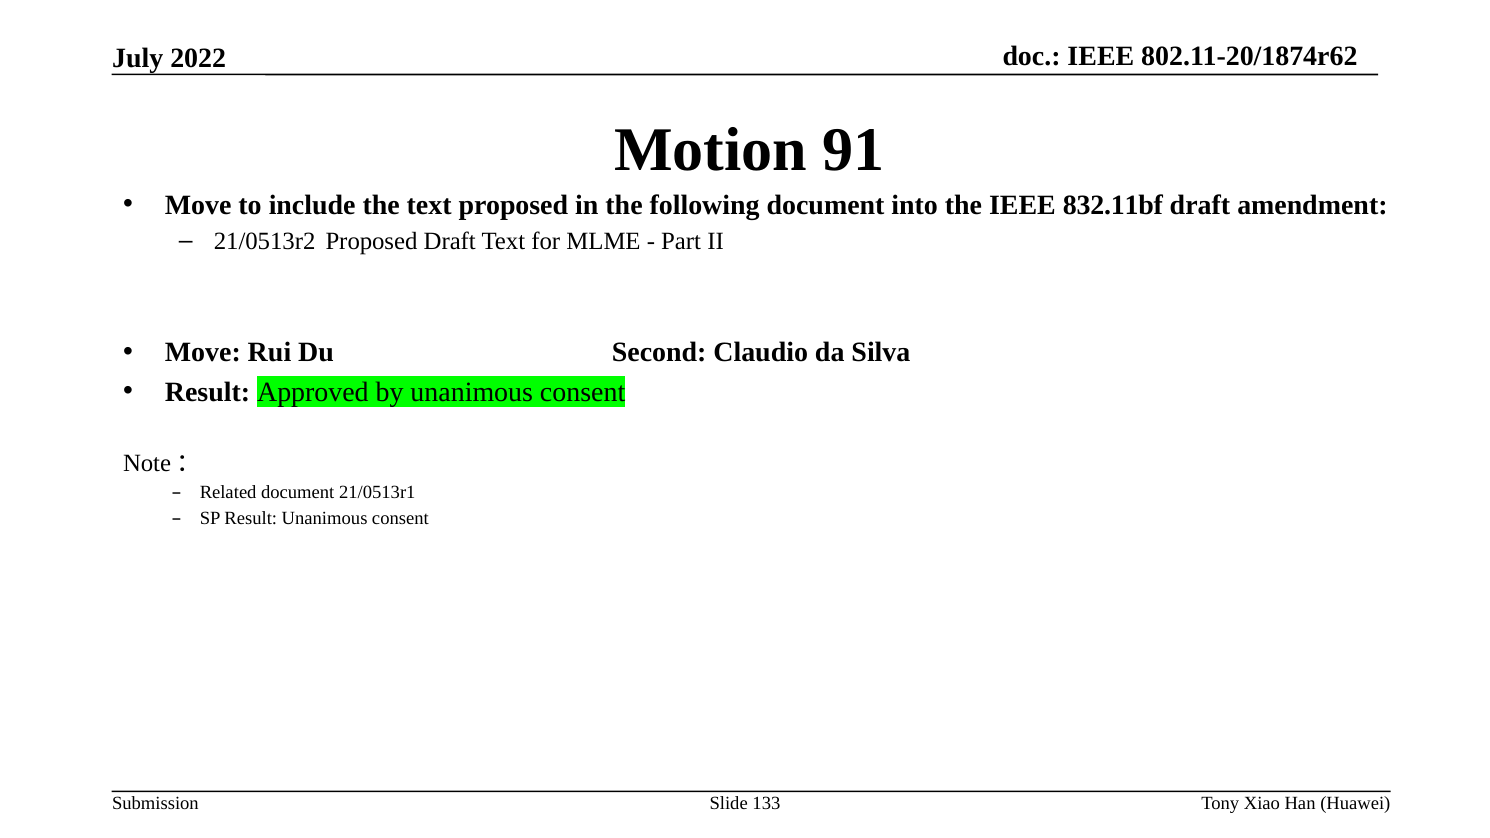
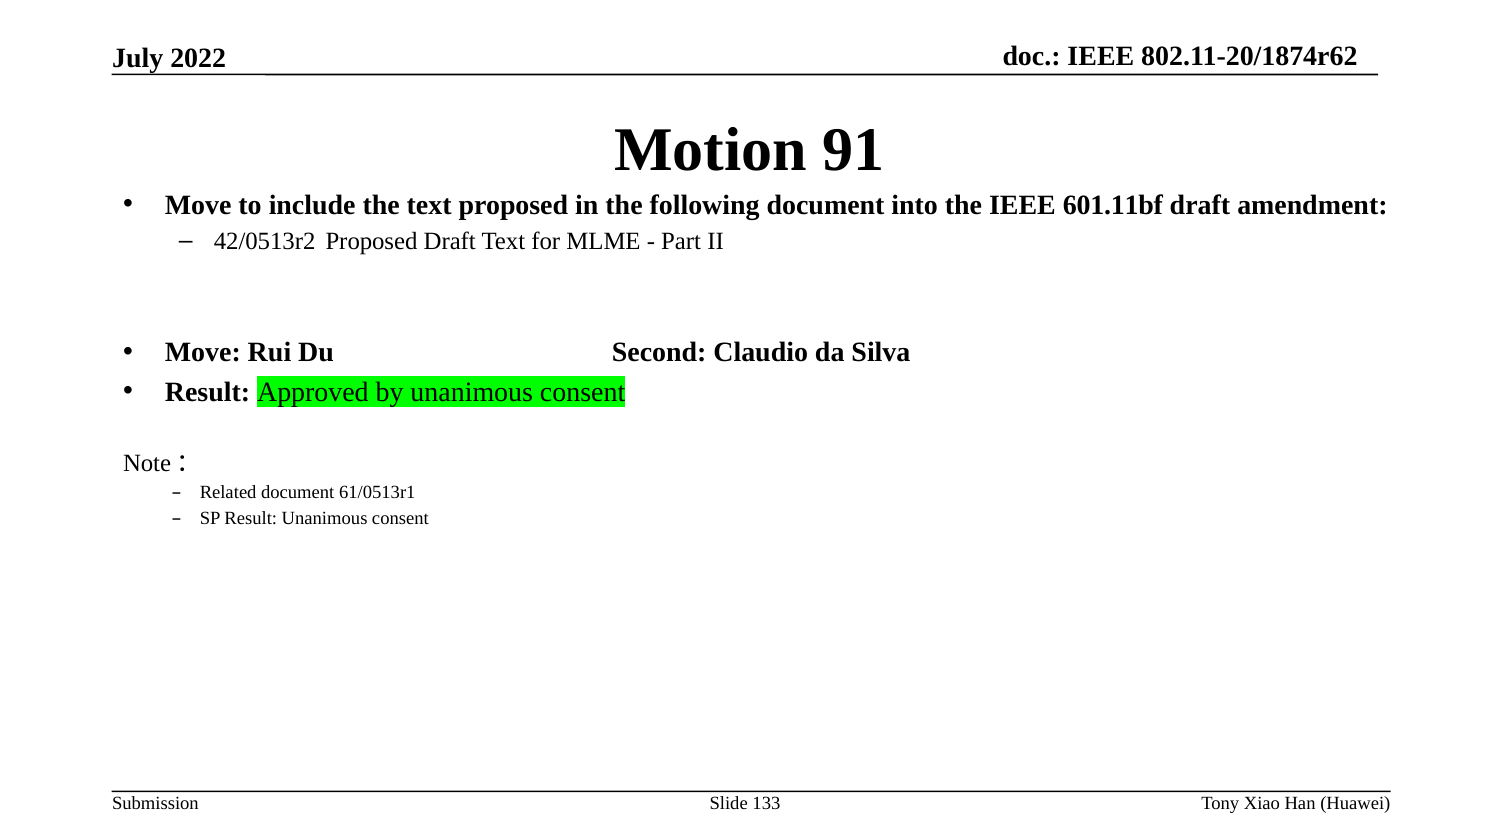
832.11bf: 832.11bf -> 601.11bf
21/0513r2: 21/0513r2 -> 42/0513r2
21/0513r1: 21/0513r1 -> 61/0513r1
